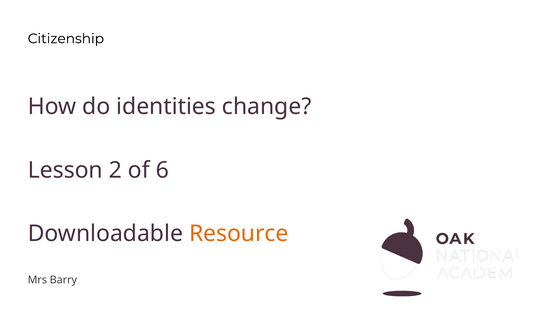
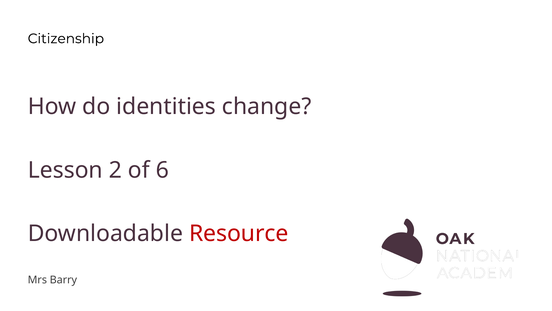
Resource colour: orange -> red
